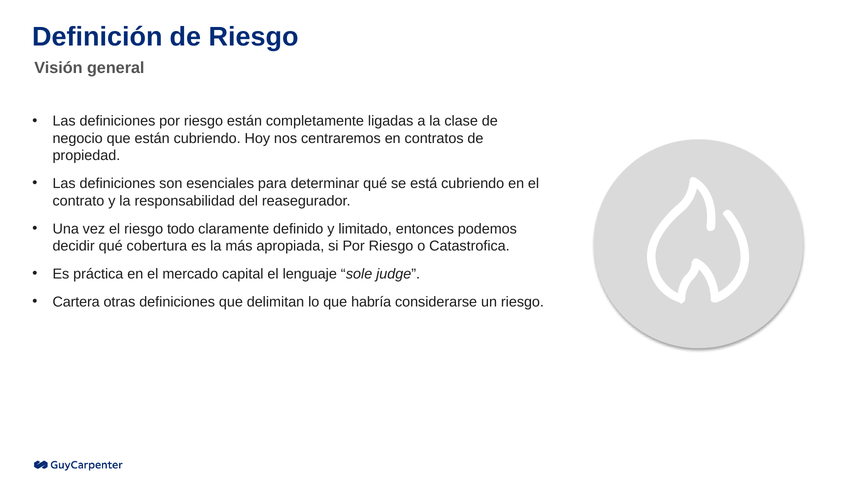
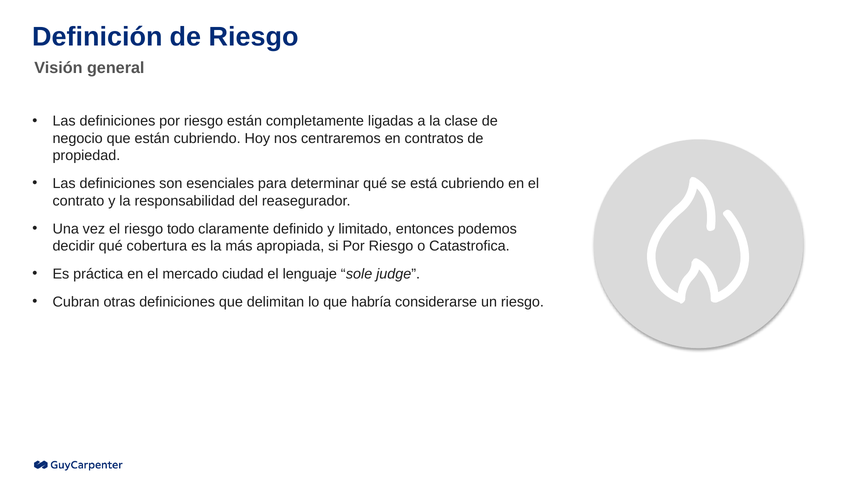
capital: capital -> ciudad
Cartera: Cartera -> Cubran
